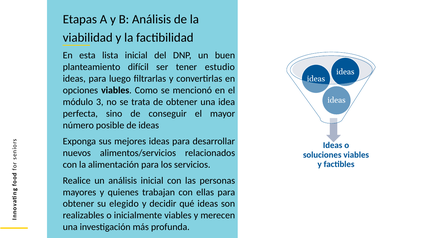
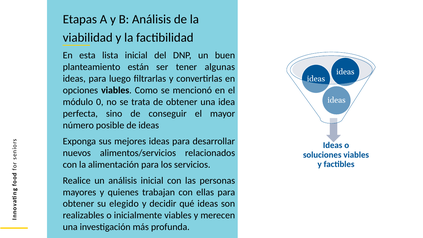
difícil: difícil -> están
estudio: estudio -> algunas
3: 3 -> 0
